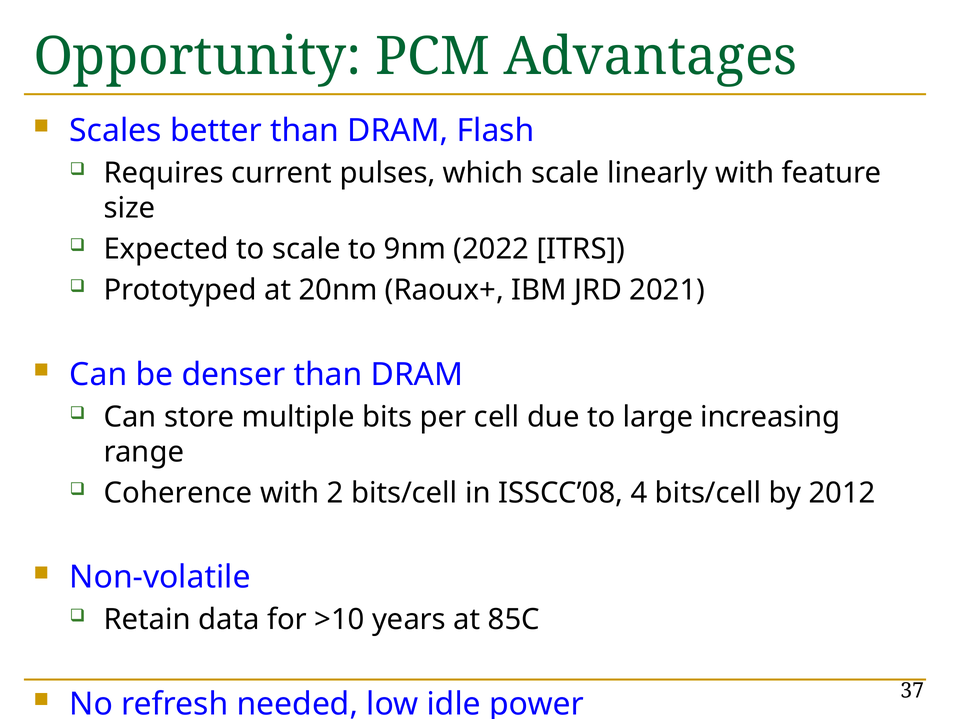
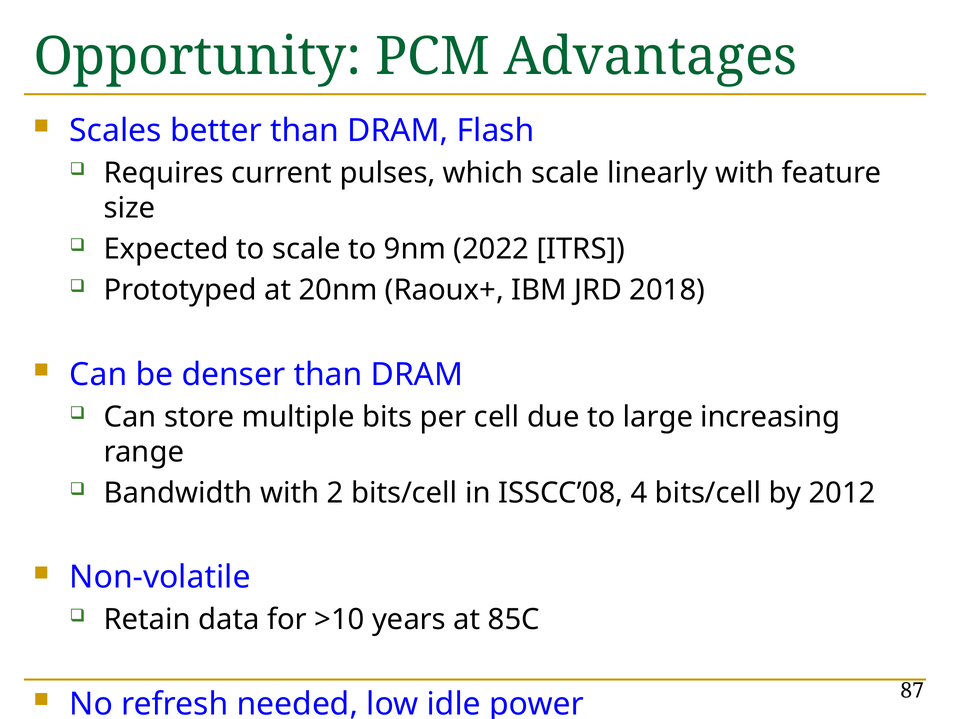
2021: 2021 -> 2018
Coherence: Coherence -> Bandwidth
37: 37 -> 87
